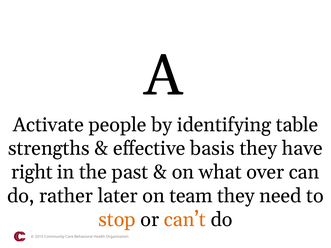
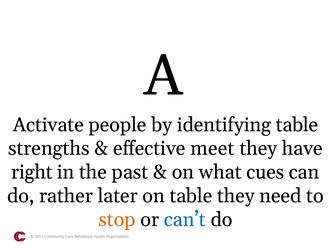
basis: basis -> meet
over: over -> cues
on team: team -> table
can’t colour: orange -> blue
